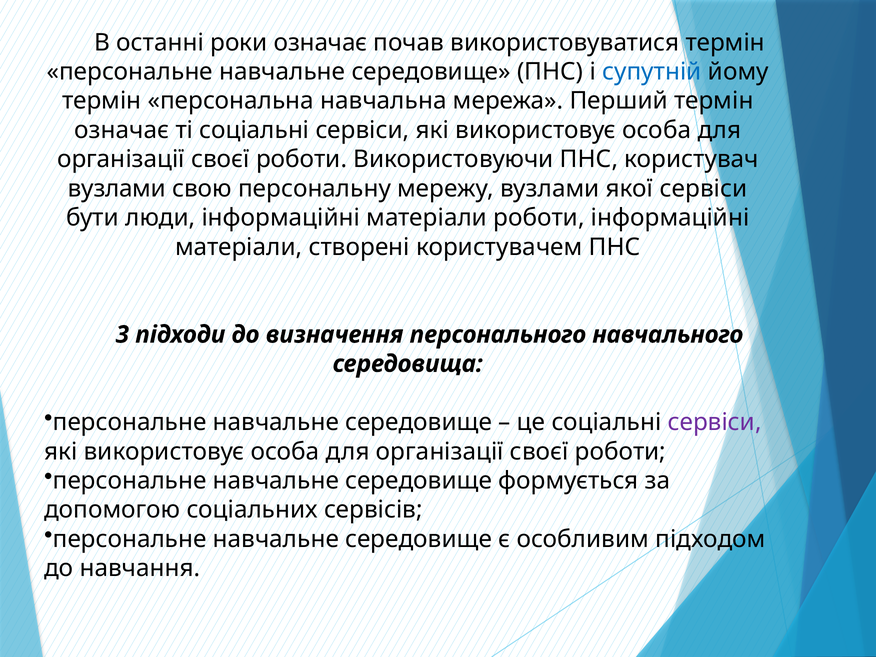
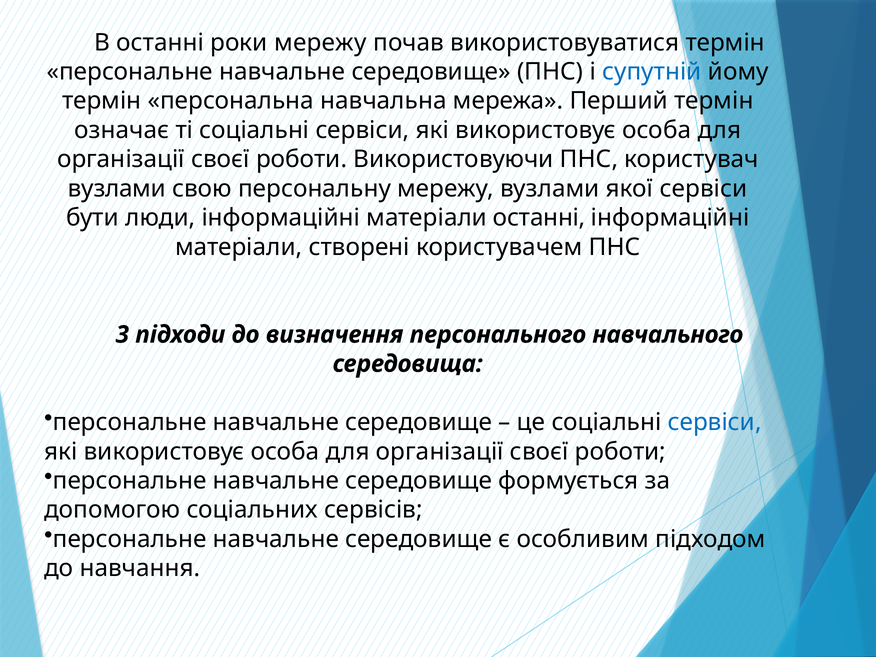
роки означає: означає -> мережу
матеріали роботи: роботи -> останні
сервіси at (715, 422) colour: purple -> blue
